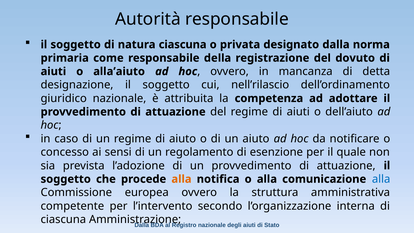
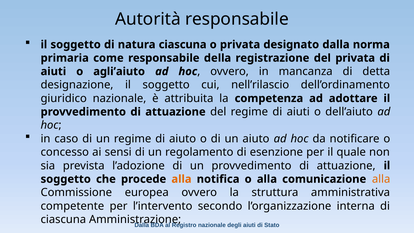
del dovuto: dovuto -> privata
alla’aiuto: alla’aiuto -> agli’aiuto
alla at (381, 179) colour: blue -> orange
